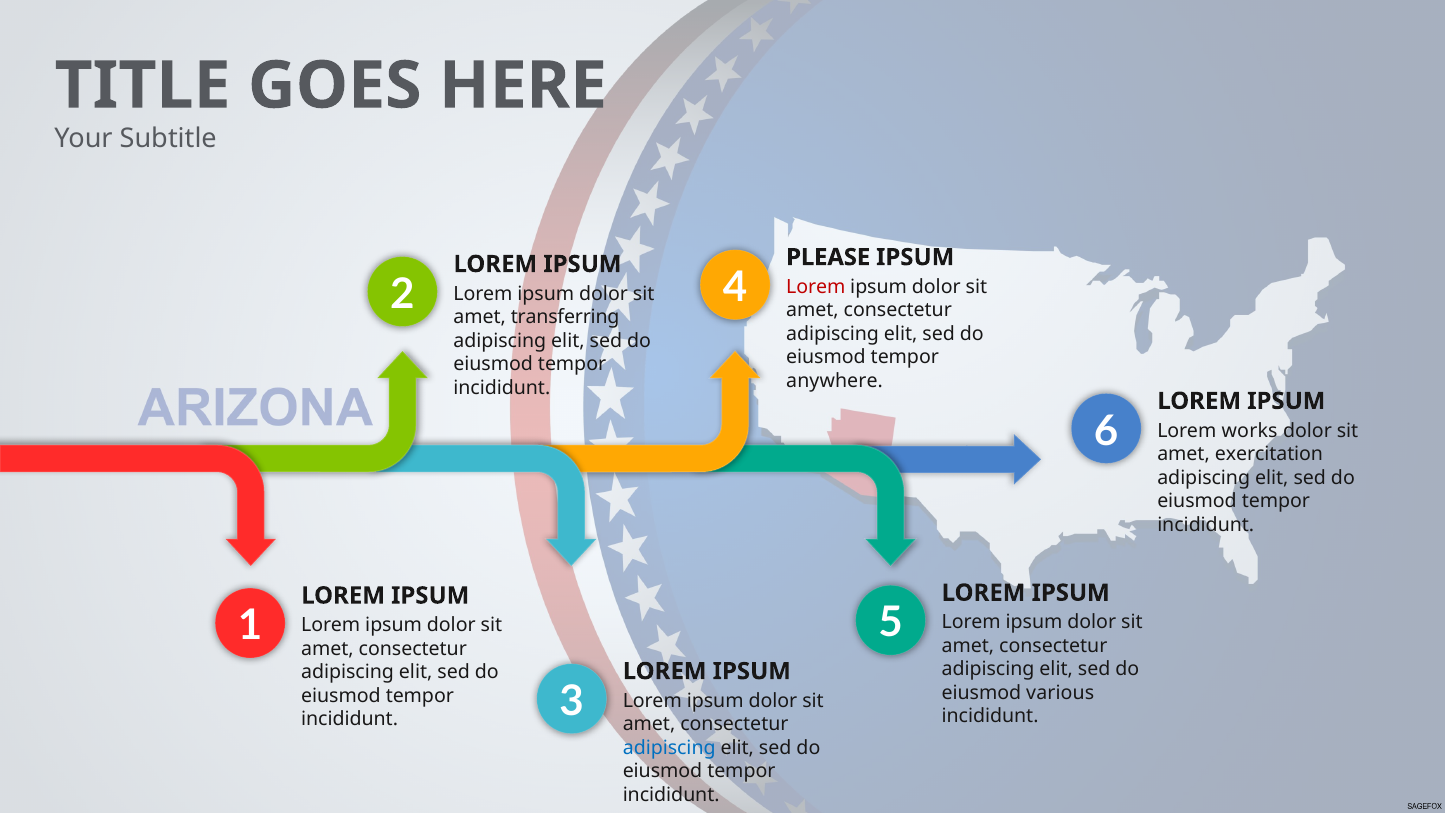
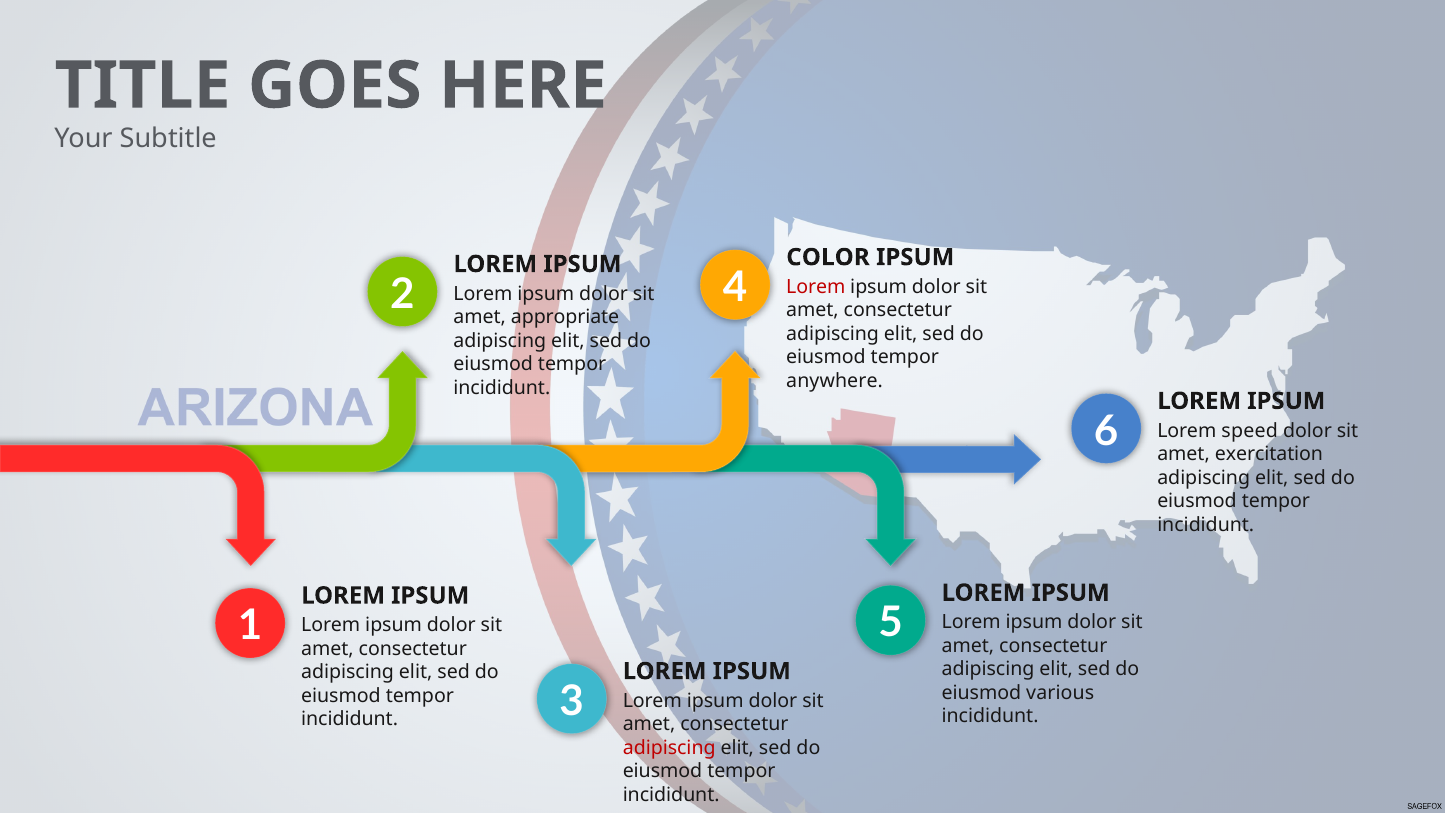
PLEASE: PLEASE -> COLOR
transferring: transferring -> appropriate
works: works -> speed
adipiscing at (669, 748) colour: blue -> red
